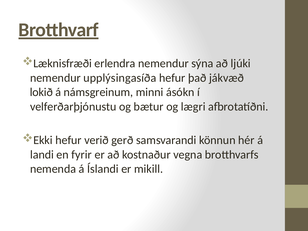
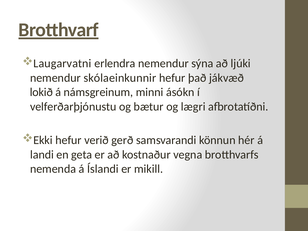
Læknisfræði: Læknisfræði -> Laugarvatni
upplýsingasíða: upplýsingasíða -> skólaeinkunnir
fyrir: fyrir -> geta
